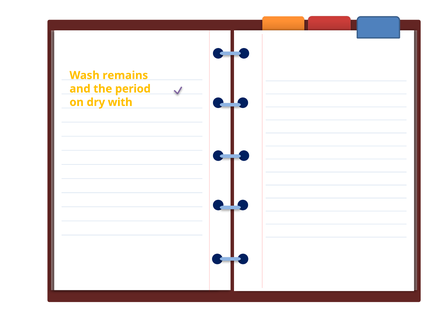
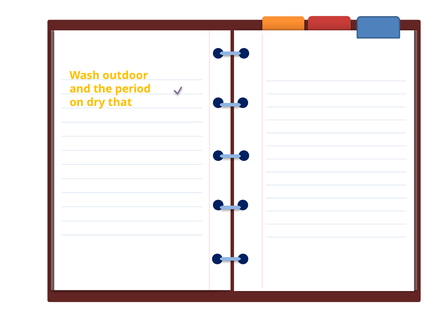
remains: remains -> outdoor
with: with -> that
